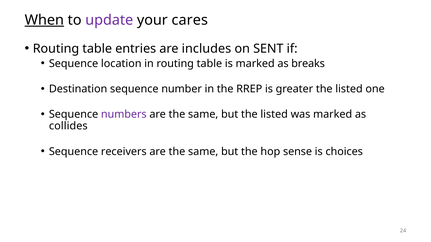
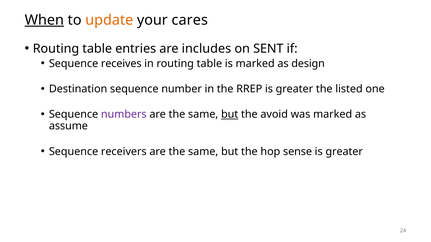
update colour: purple -> orange
location: location -> receives
breaks: breaks -> design
but at (230, 115) underline: none -> present
listed at (274, 115): listed -> avoid
collides: collides -> assume
choices at (344, 152): choices -> greater
